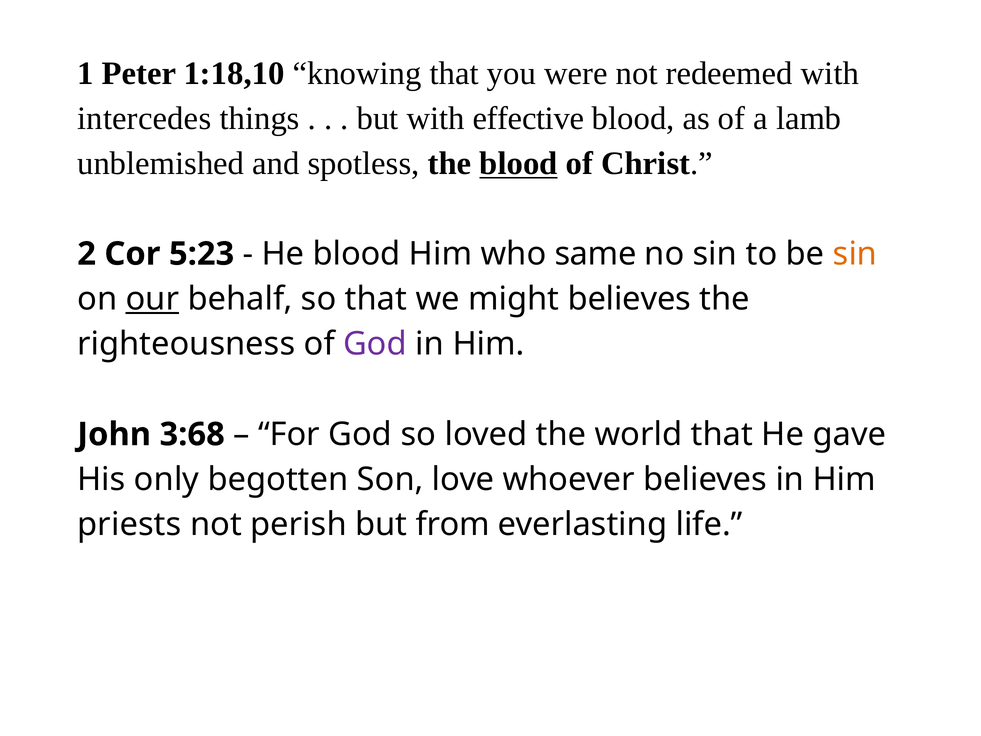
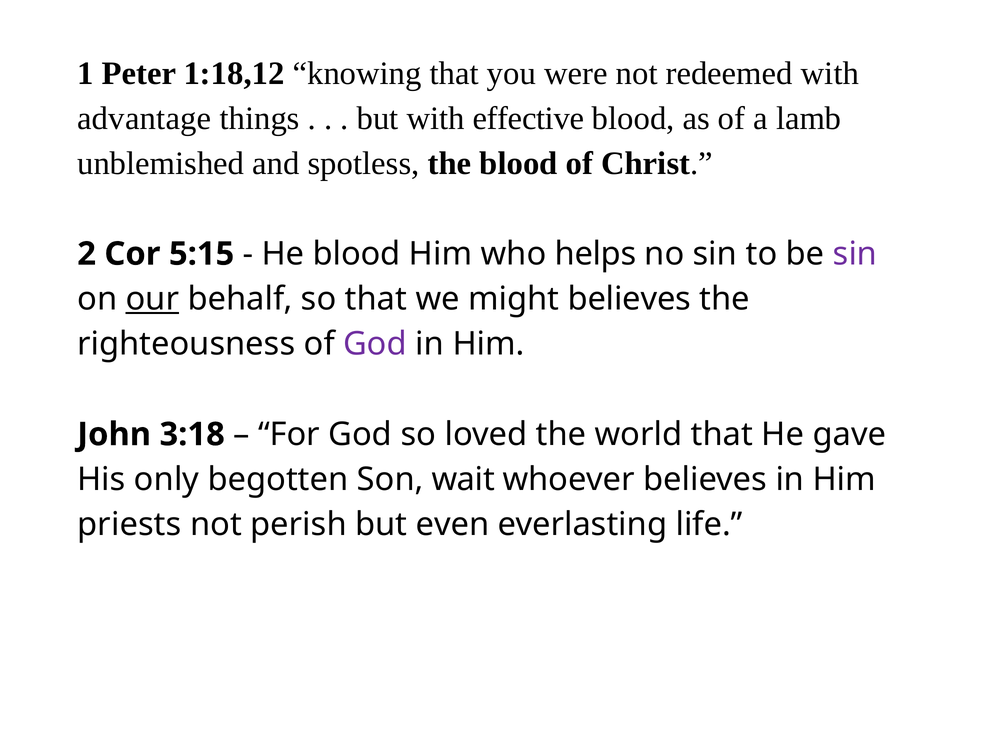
1:18,10: 1:18,10 -> 1:18,12
intercedes: intercedes -> advantage
blood at (519, 164) underline: present -> none
5:23: 5:23 -> 5:15
same: same -> helps
sin at (855, 254) colour: orange -> purple
3:68: 3:68 -> 3:18
love: love -> wait
from: from -> even
